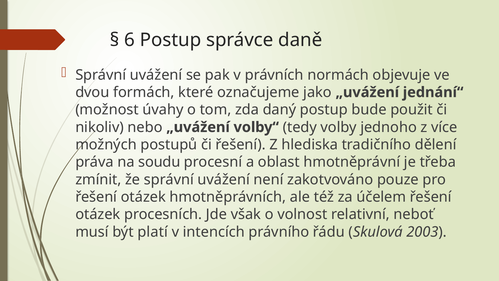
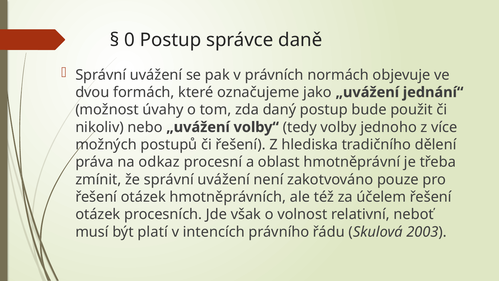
6: 6 -> 0
soudu: soudu -> odkaz
